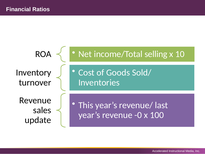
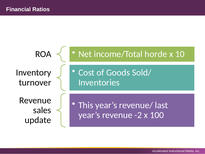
selling: selling -> horde
-0: -0 -> -2
